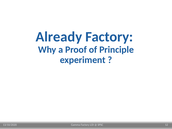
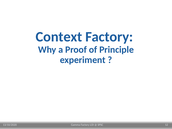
Already: Already -> Context
